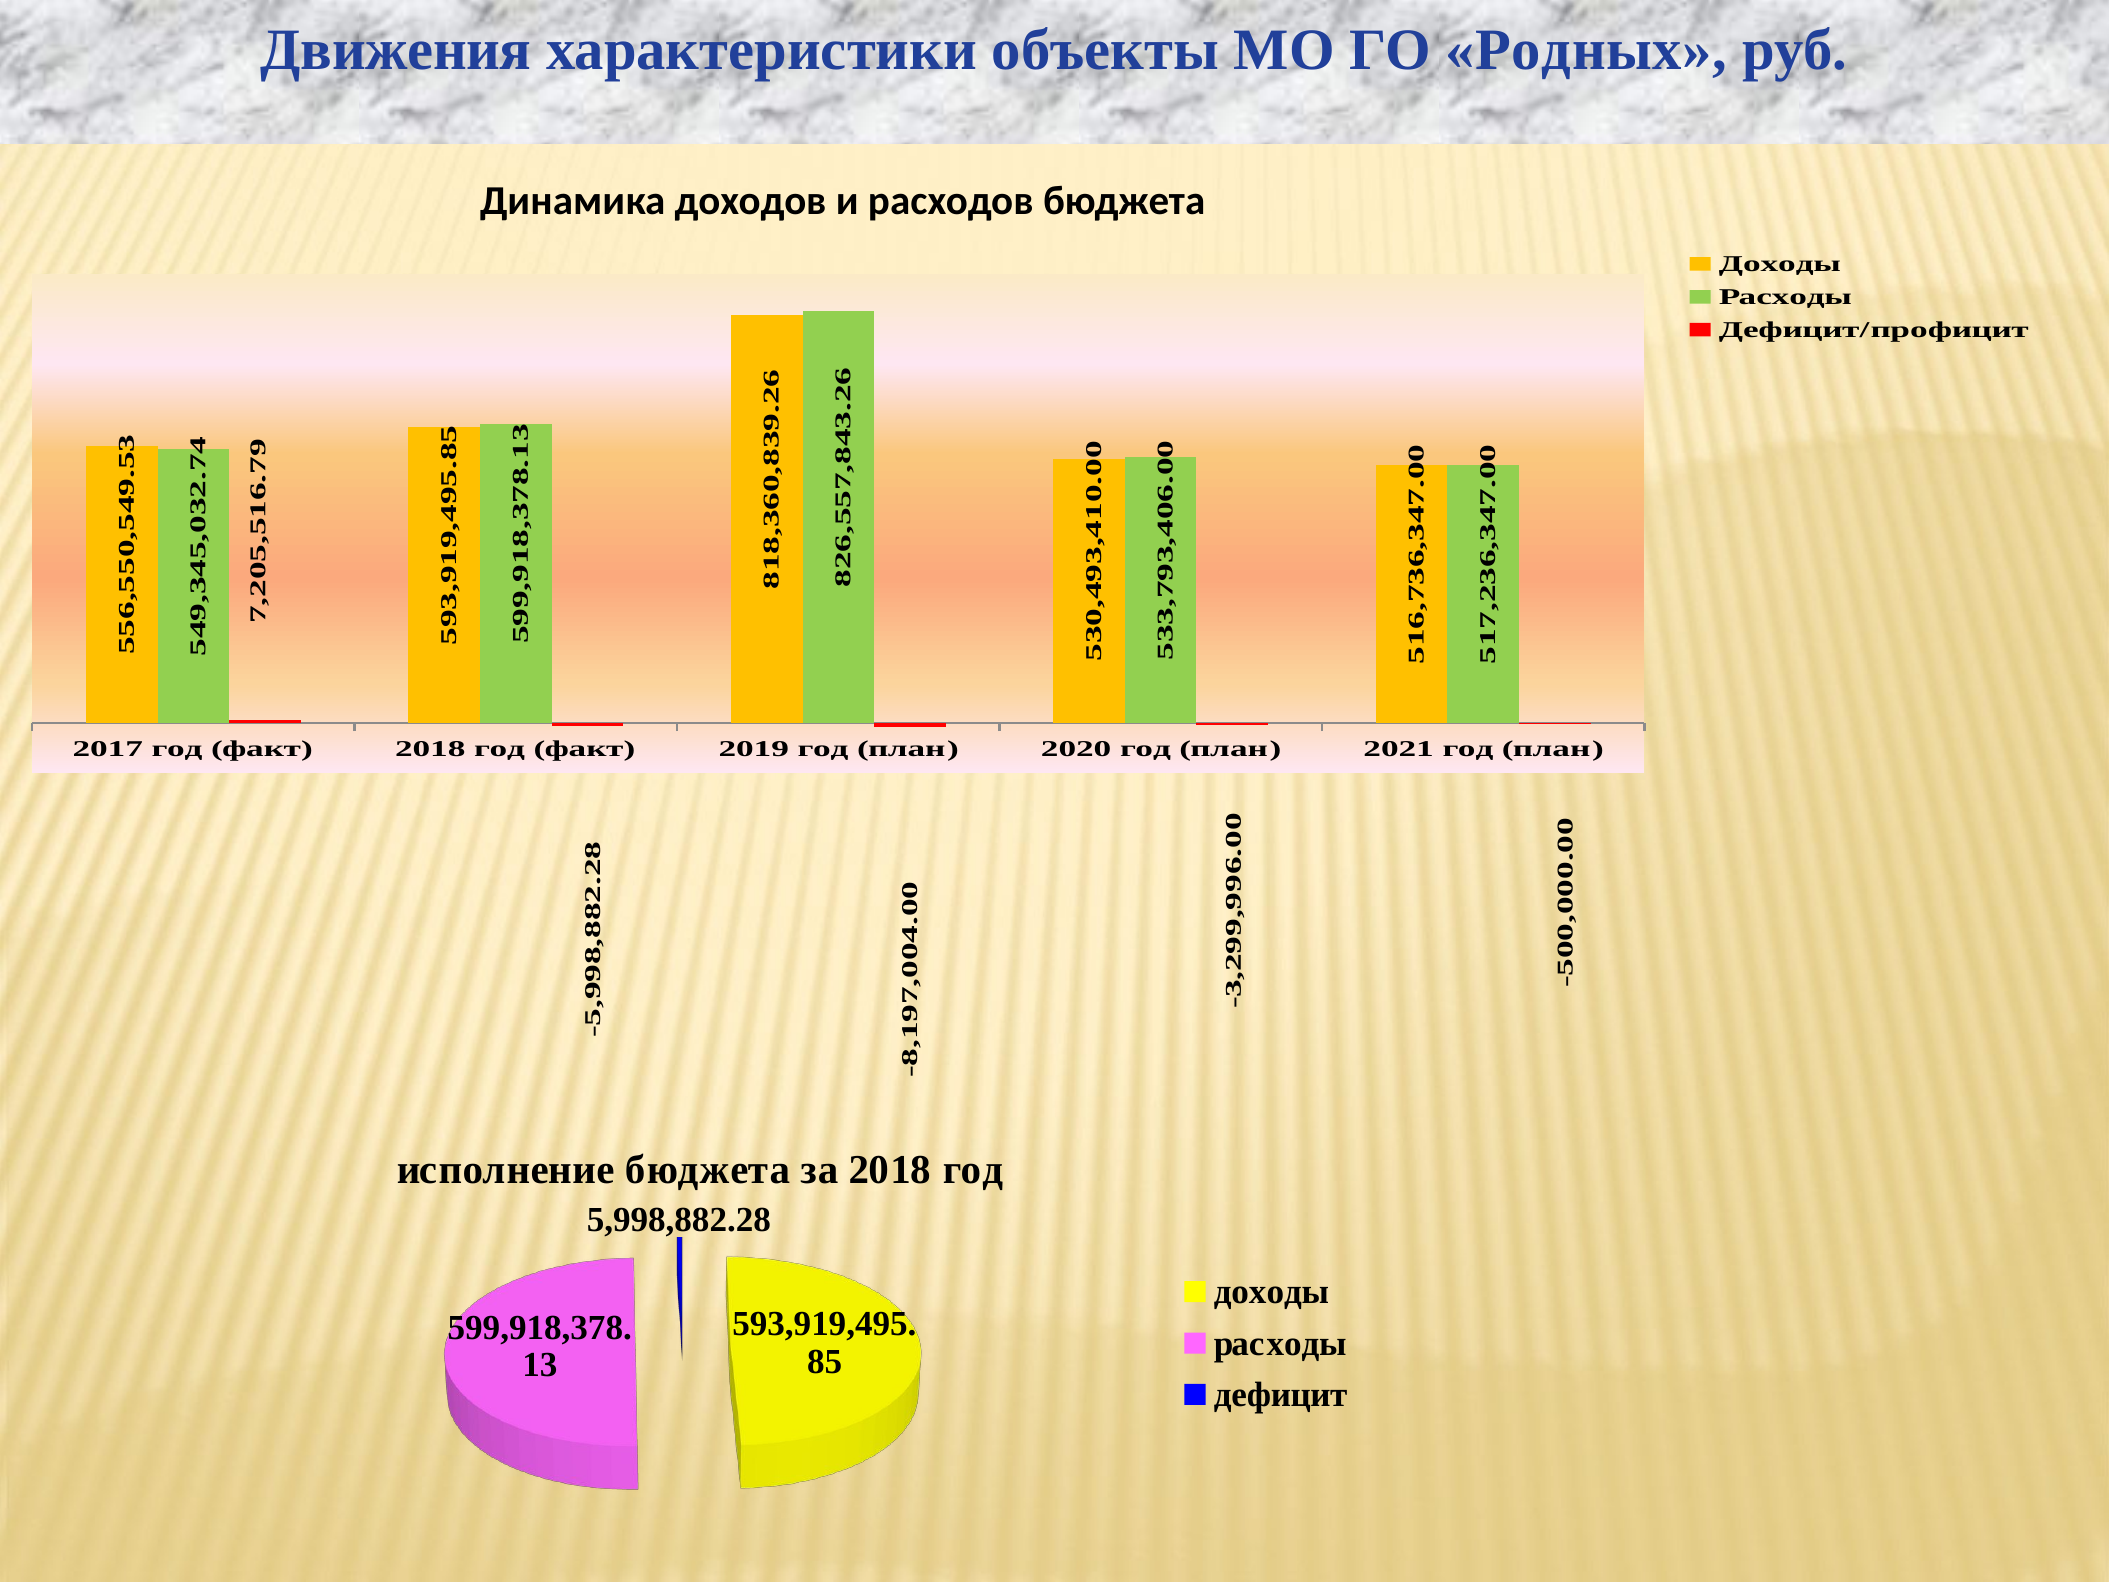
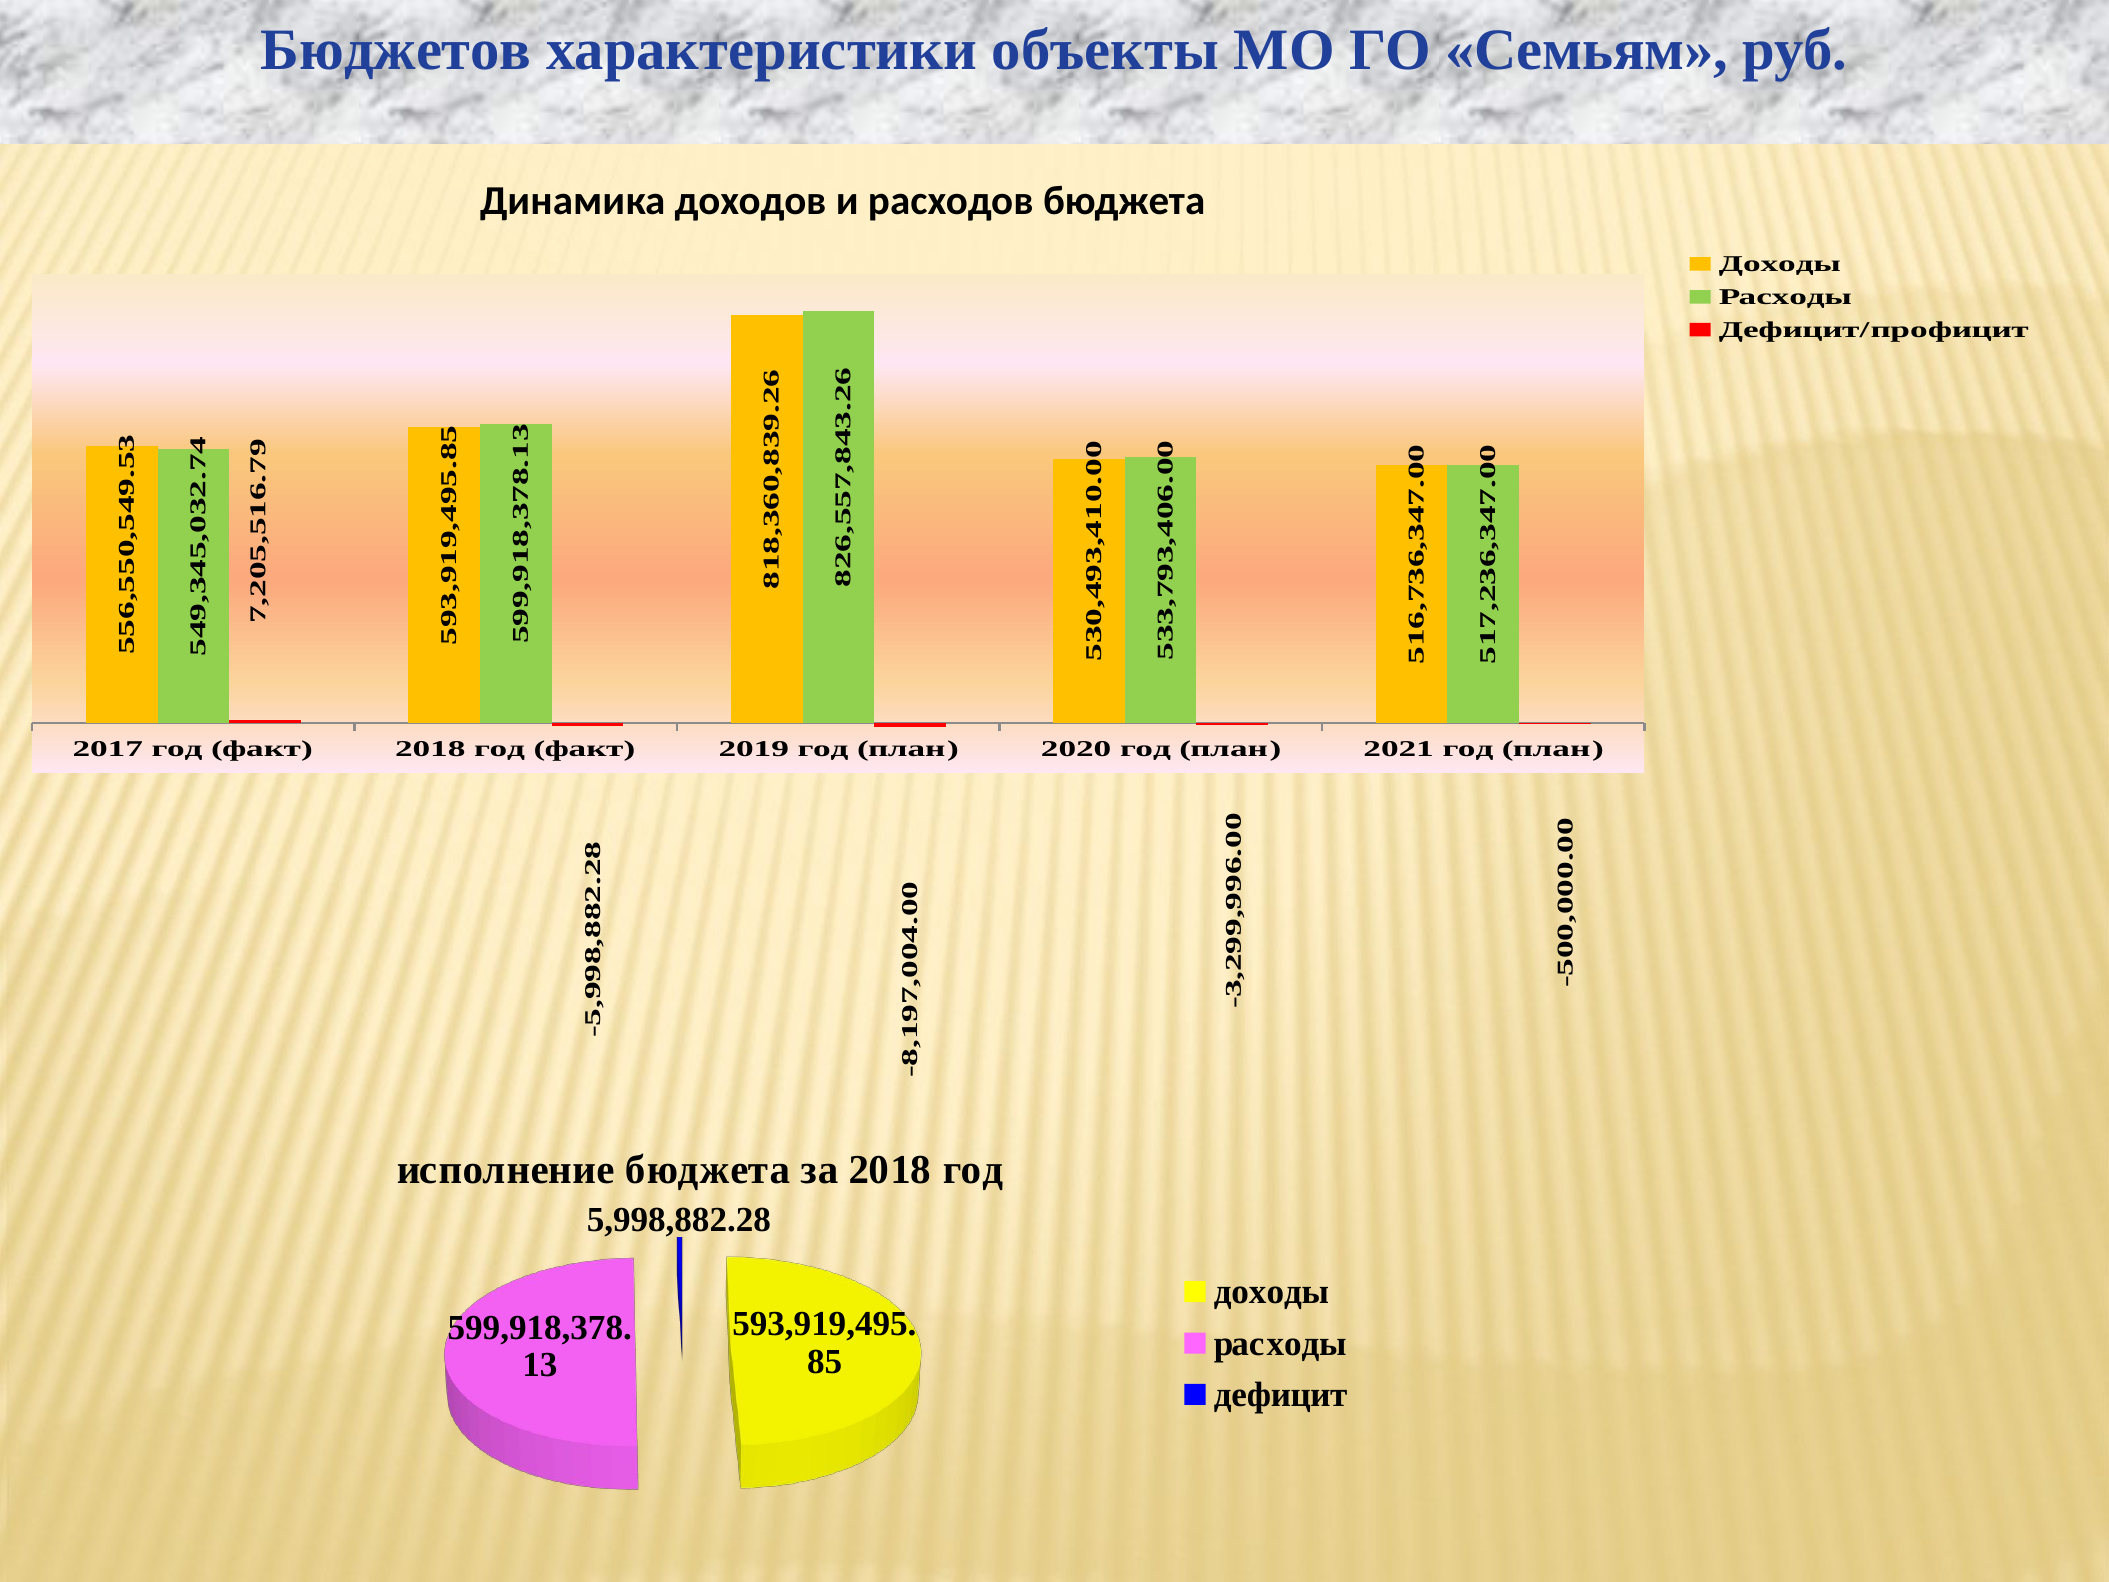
Движения: Движения -> Бюджетов
Родных: Родных -> Семьям
